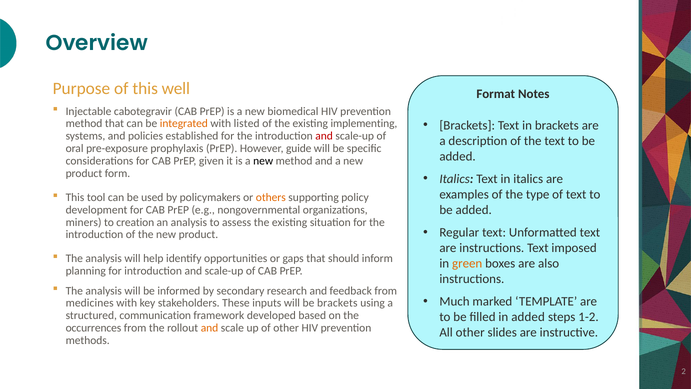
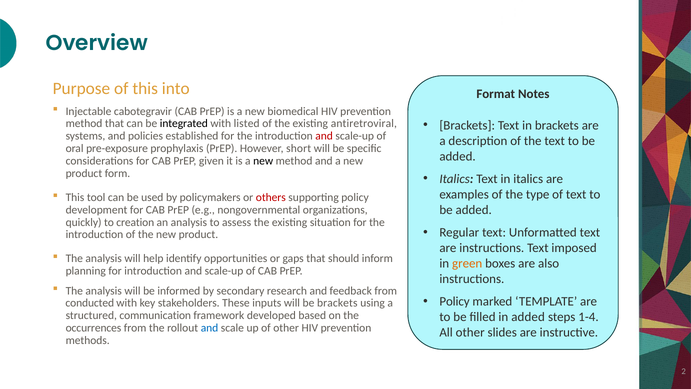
well: well -> into
integrated colour: orange -> black
implementing: implementing -> antiretroviral
guide: guide -> short
others colour: orange -> red
miners: miners -> quickly
Much at (455, 301): Much -> Policy
medicines: medicines -> conducted
1-2: 1-2 -> 1-4
and at (210, 328) colour: orange -> blue
